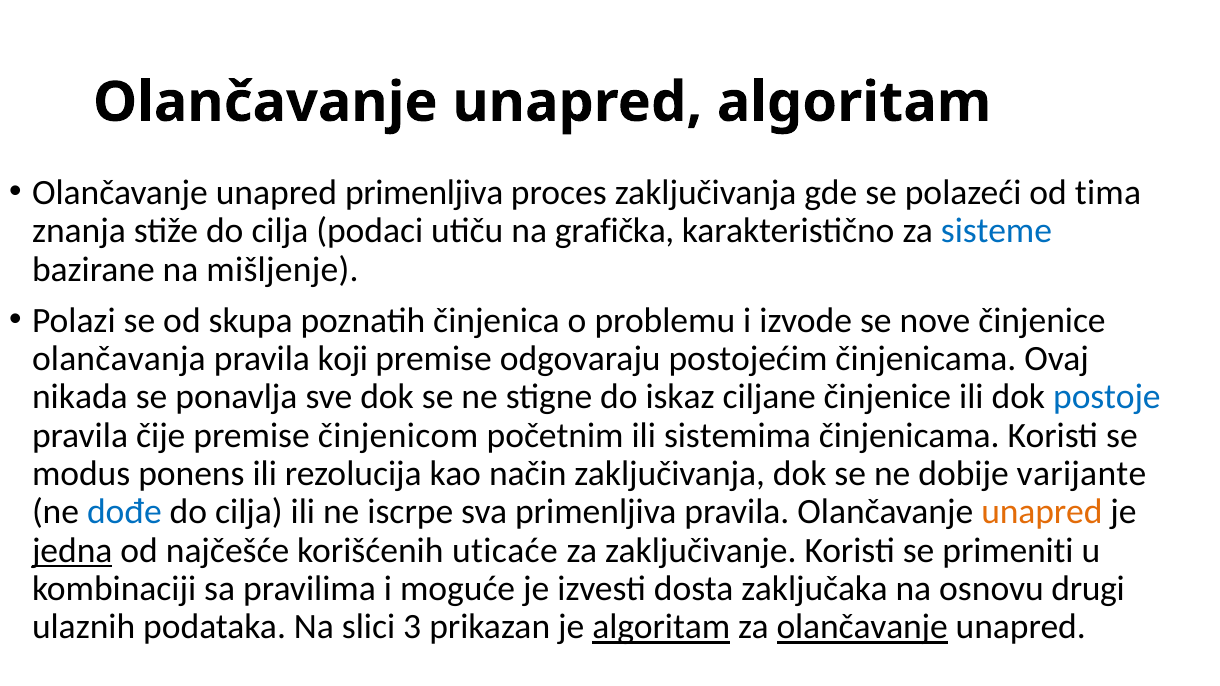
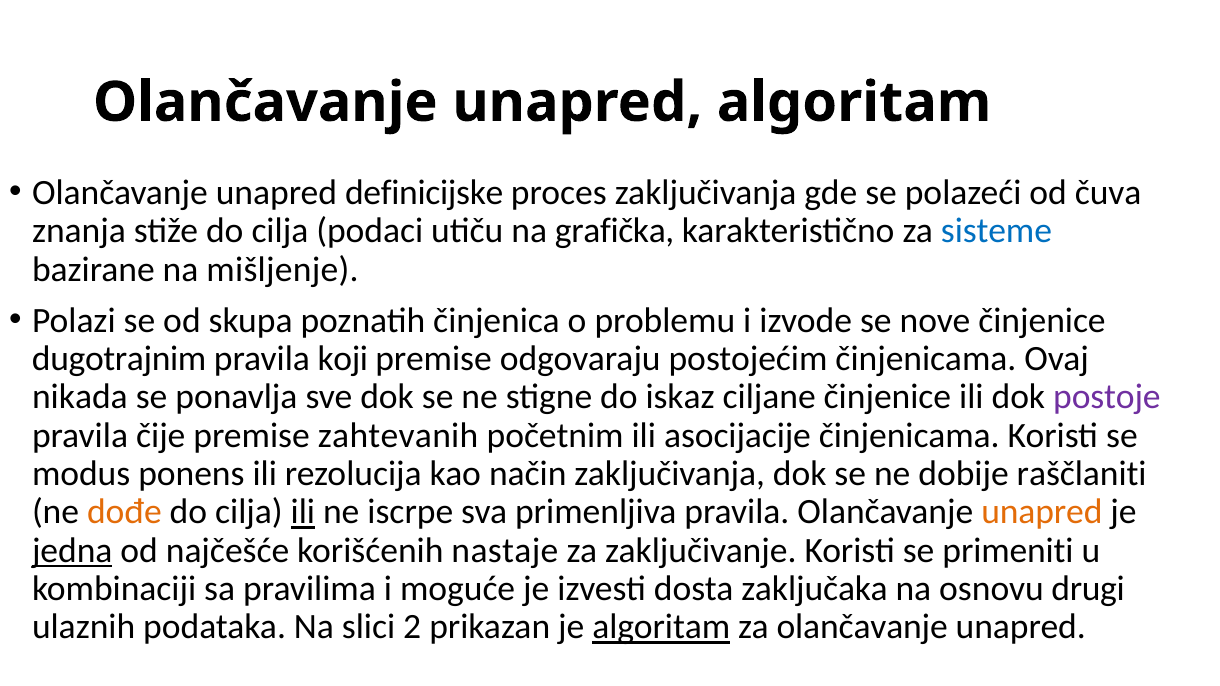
unapred primenljiva: primenljiva -> definicijske
tima: tima -> čuva
olančavanja: olančavanja -> dugotrajnim
postoje colour: blue -> purple
činjenicom: činjenicom -> zahtevanih
sistemima: sistemima -> asocijacije
varijante: varijante -> raščlaniti
dođe colour: blue -> orange
ili at (303, 512) underline: none -> present
uticaće: uticaće -> nastaje
3: 3 -> 2
olančavanje at (862, 627) underline: present -> none
